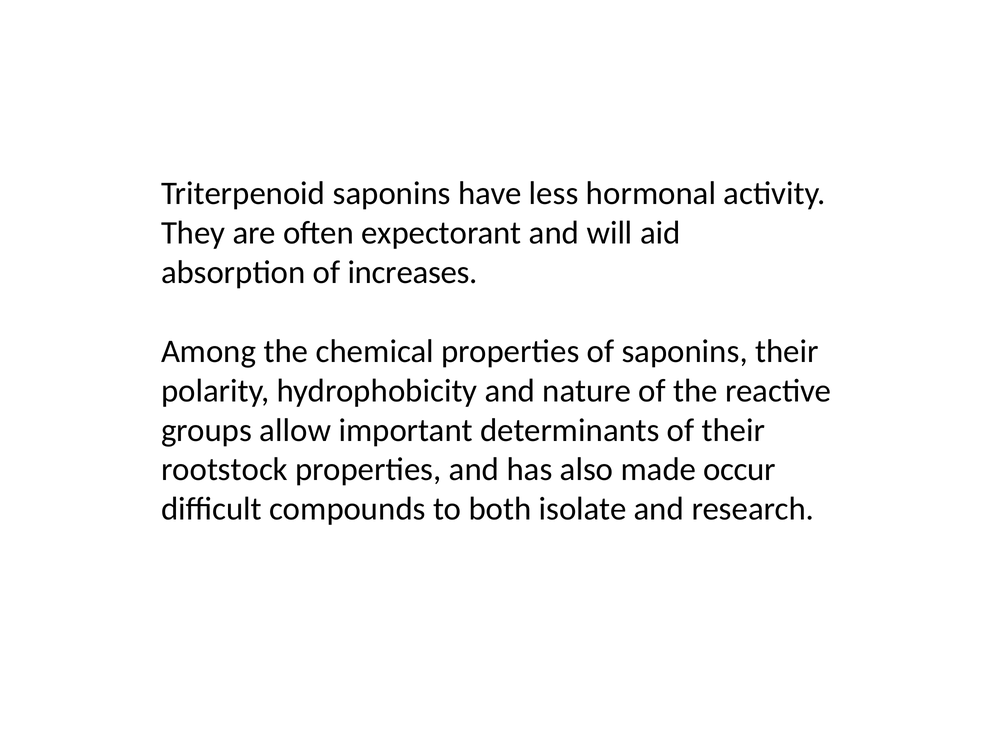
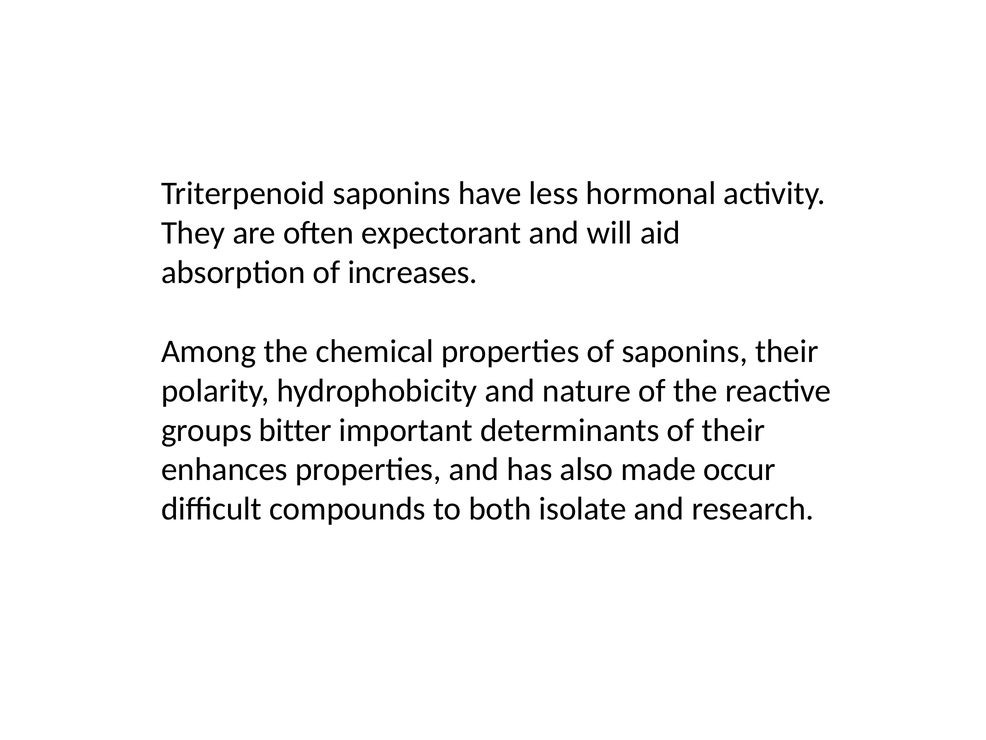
allow: allow -> bitter
rootstock: rootstock -> enhances
